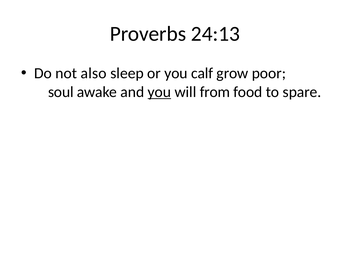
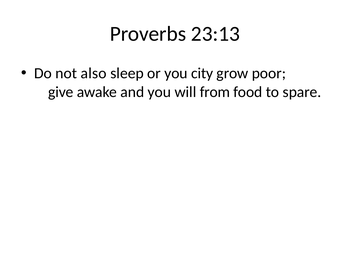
24:13: 24:13 -> 23:13
calf: calf -> city
soul: soul -> give
you at (159, 92) underline: present -> none
